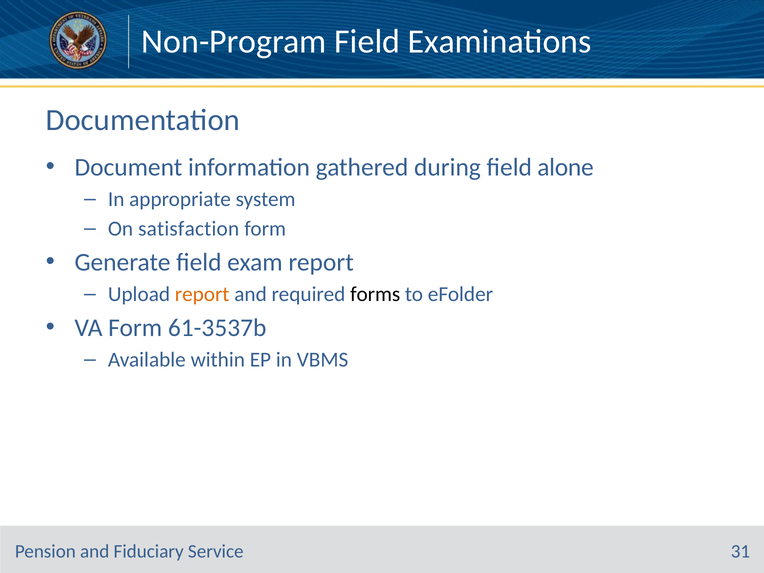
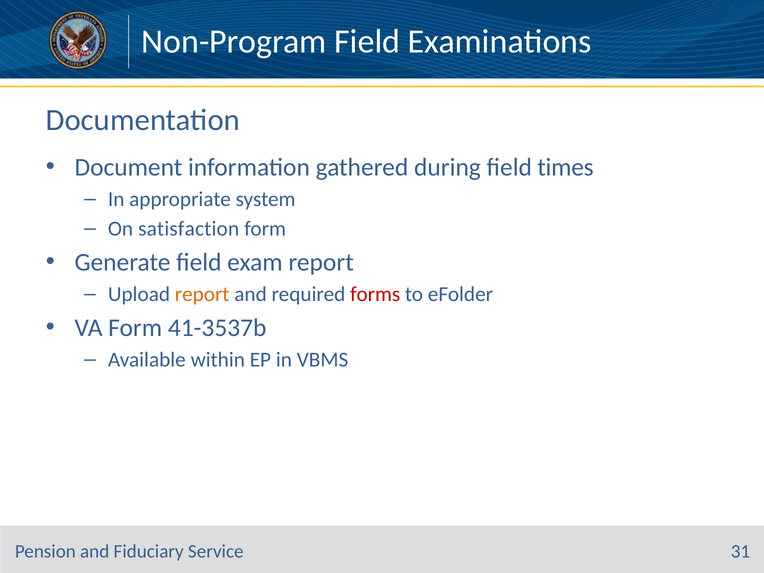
alone: alone -> times
forms colour: black -> red
61-3537b: 61-3537b -> 41-3537b
